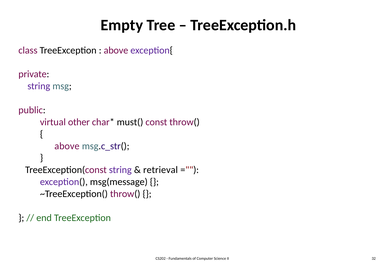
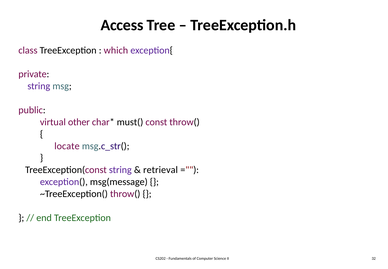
Empty: Empty -> Access
above at (116, 50): above -> which
above at (67, 146): above -> locate
